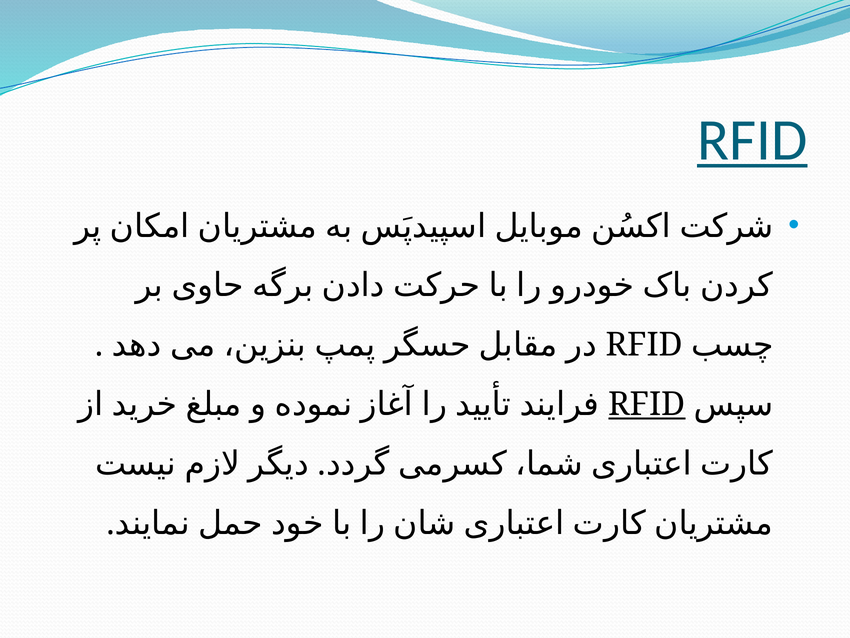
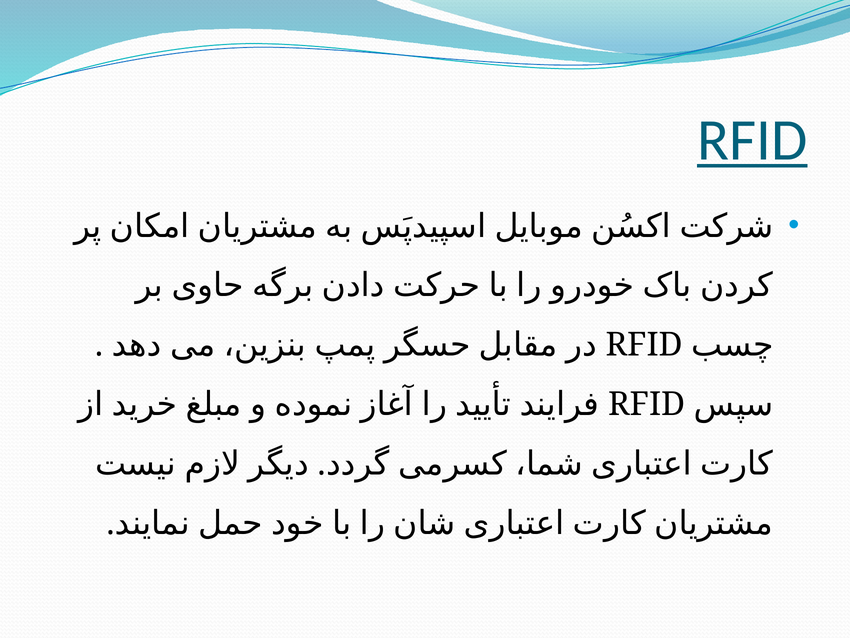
RFID at (647, 404) underline: present -> none
